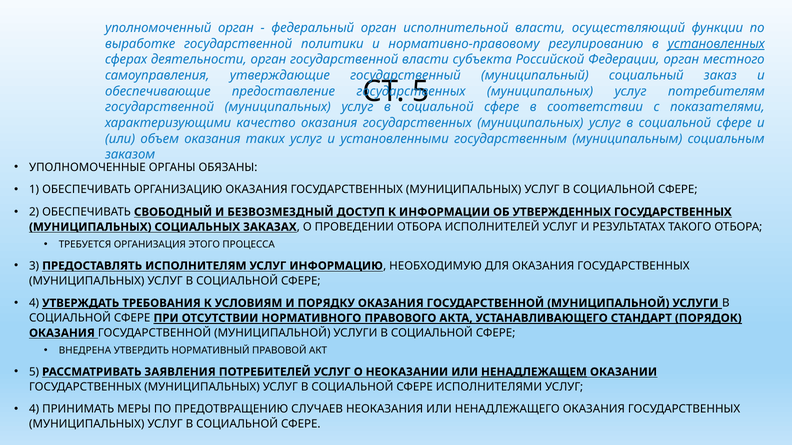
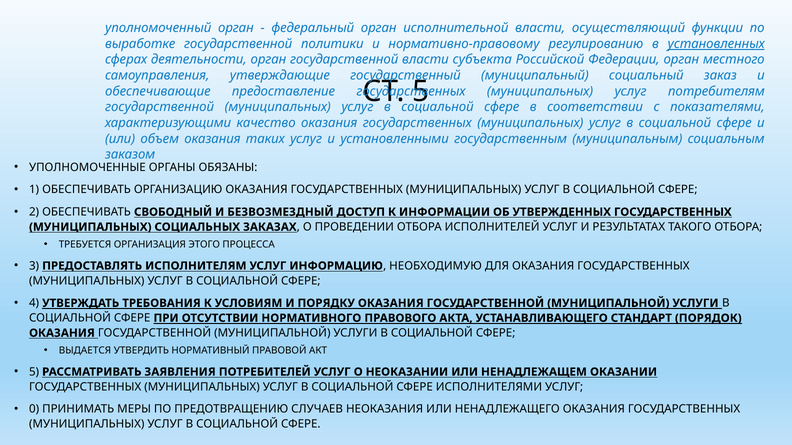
ВНЕДРЕНА: ВНЕДРЕНА -> ВЫДАЕТСЯ
НЕНАДЛЕЖАЩЕМ underline: present -> none
4 at (34, 410): 4 -> 0
